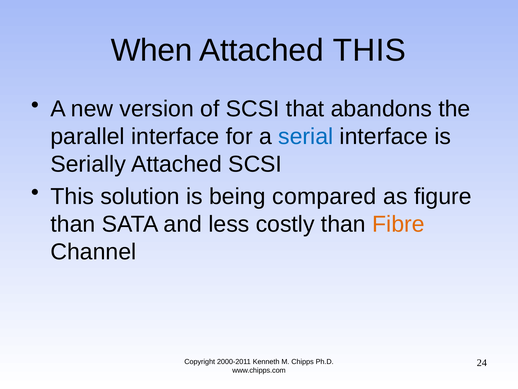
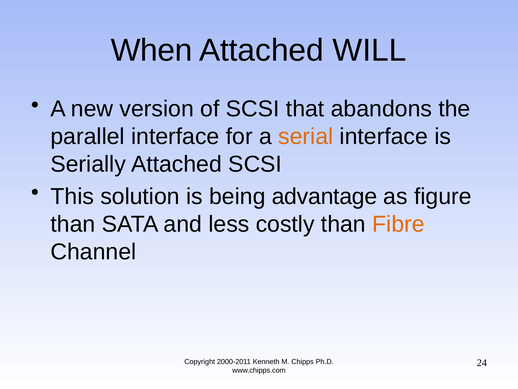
Attached THIS: THIS -> WILL
serial colour: blue -> orange
compared: compared -> advantage
